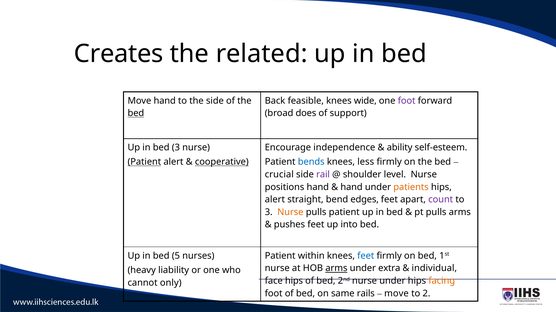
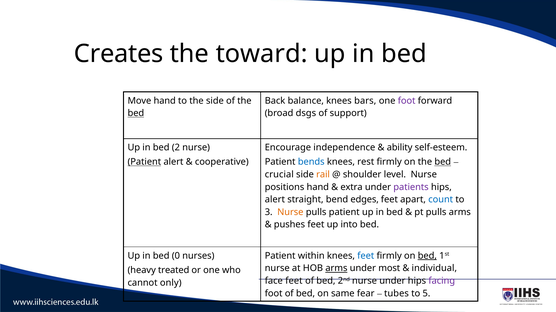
related: related -> toward
feasible: feasible -> balance
wide: wide -> bars
does: does -> dsgs
bed 3: 3 -> 2
cooperative underline: present -> none
less: less -> rest
bed at (443, 162) underline: none -> present
rail colour: purple -> orange
hand at (351, 187): hand -> extra
patients colour: orange -> purple
count colour: purple -> blue
5: 5 -> 0
bed at (427, 256) underline: none -> present
extra: extra -> most
liability: liability -> treated
face hips: hips -> feet
facing colour: orange -> purple
rails: rails -> fear
move at (396, 294): move -> tubes
2: 2 -> 5
